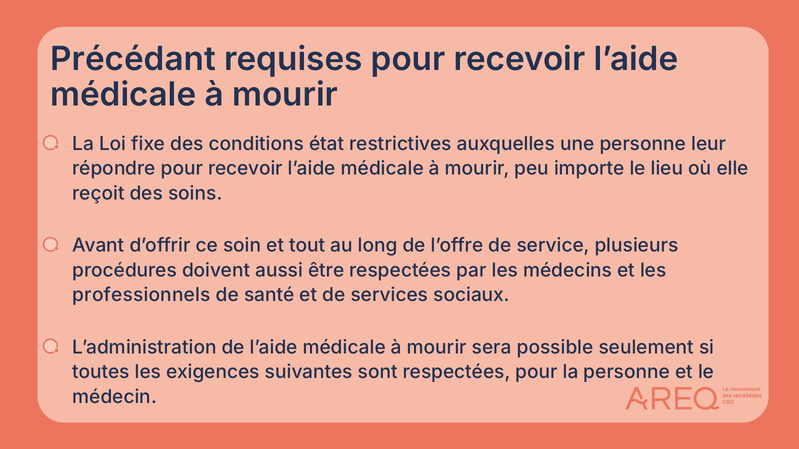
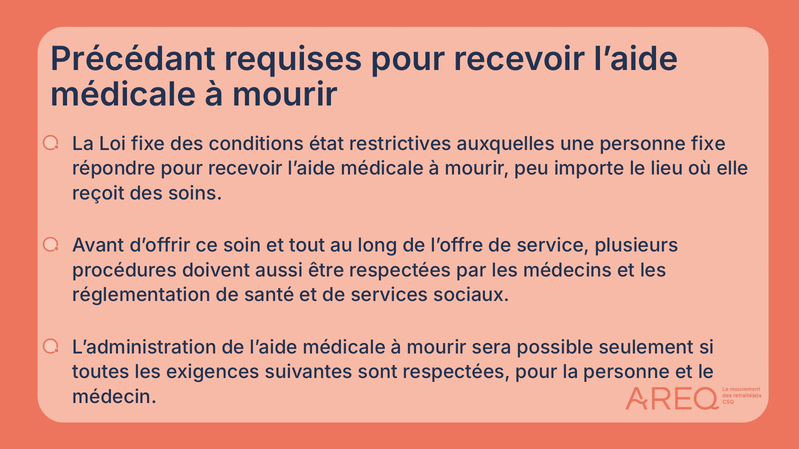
personne leur: leur -> fixe
professionnels: professionnels -> réglementation
